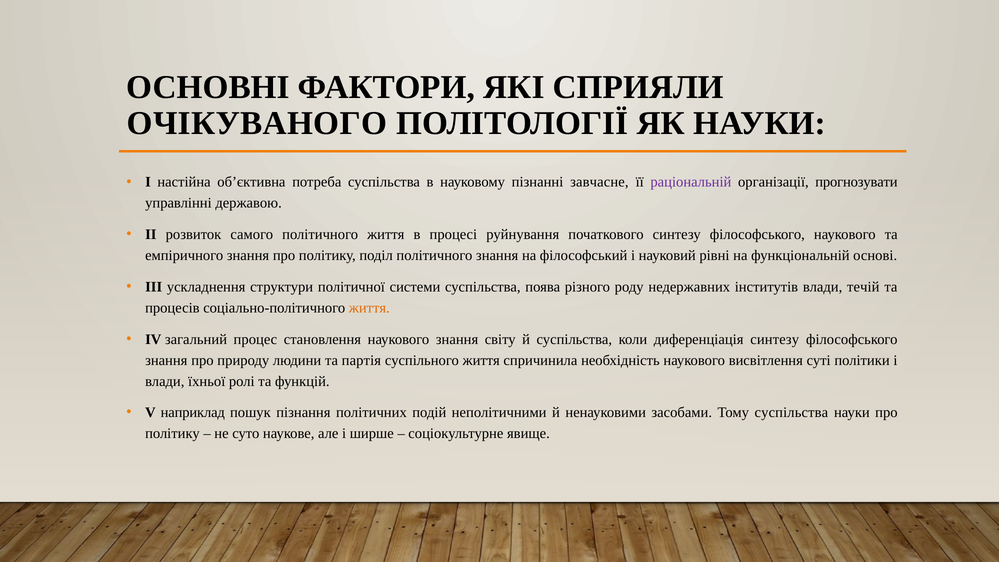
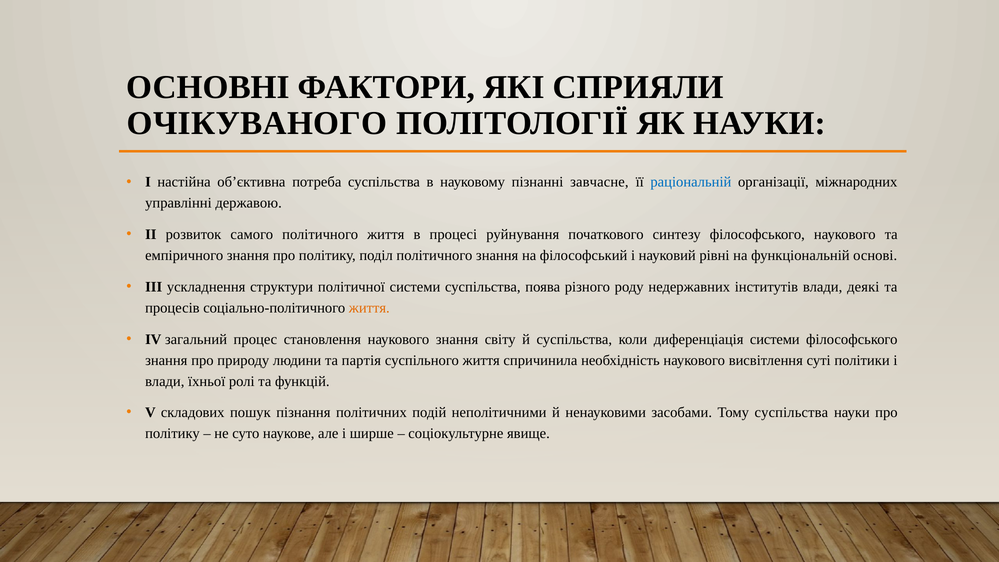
раціональній colour: purple -> blue
прогнозувати: прогнозувати -> міжнародних
течій: течій -> деякі
диференціація синтезу: синтезу -> системи
наприклад: наприклад -> складових
